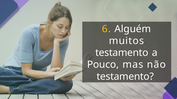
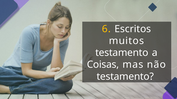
Alguém: Alguém -> Escritos
Pouco: Pouco -> Coisas
